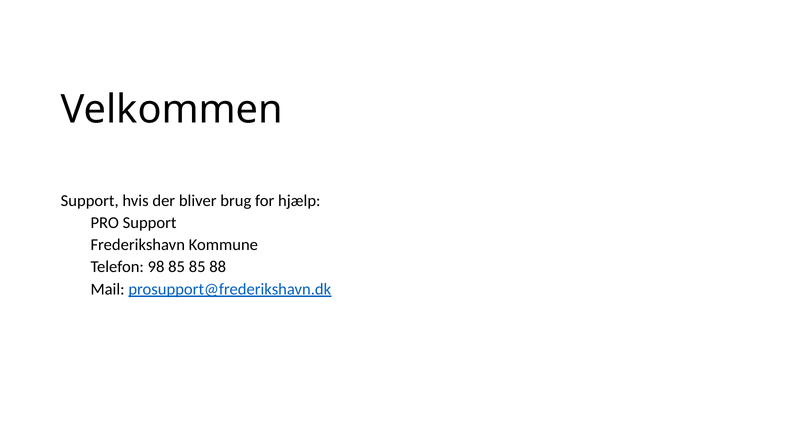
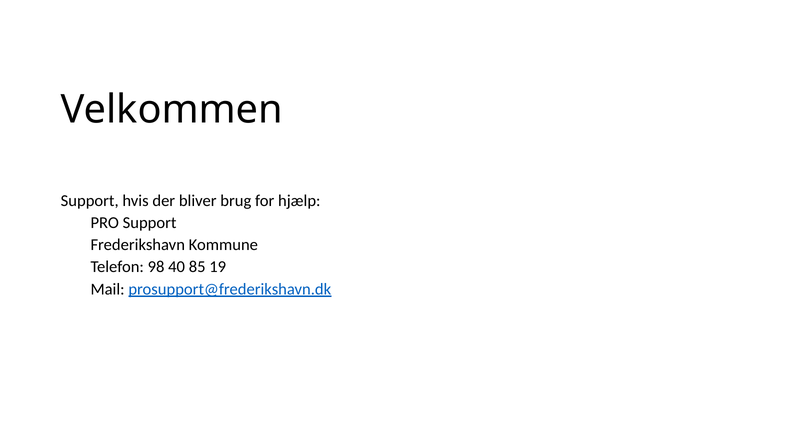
98 85: 85 -> 40
88: 88 -> 19
